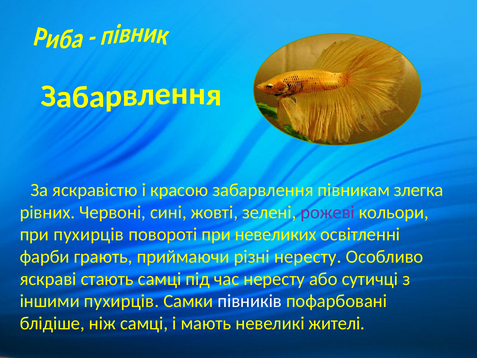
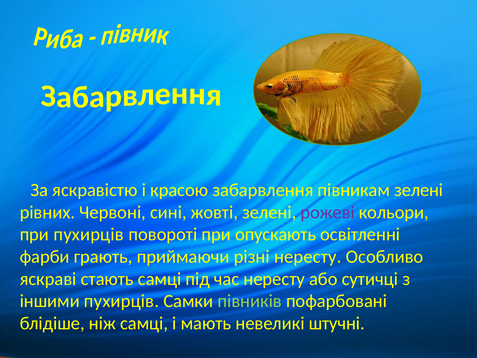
півникам злегка: злегка -> зелені
невеликих: невеликих -> опускають
півників colour: white -> light green
жителі: жителі -> штучні
